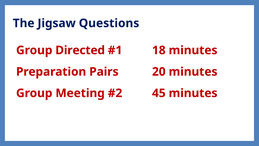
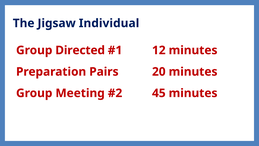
Questions: Questions -> Individual
18: 18 -> 12
